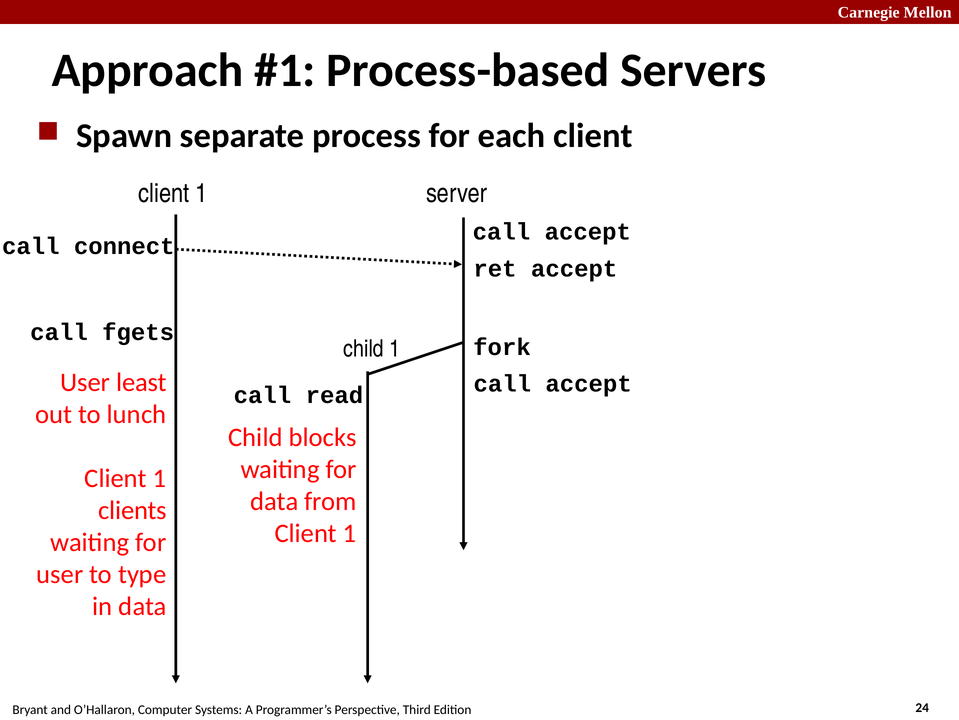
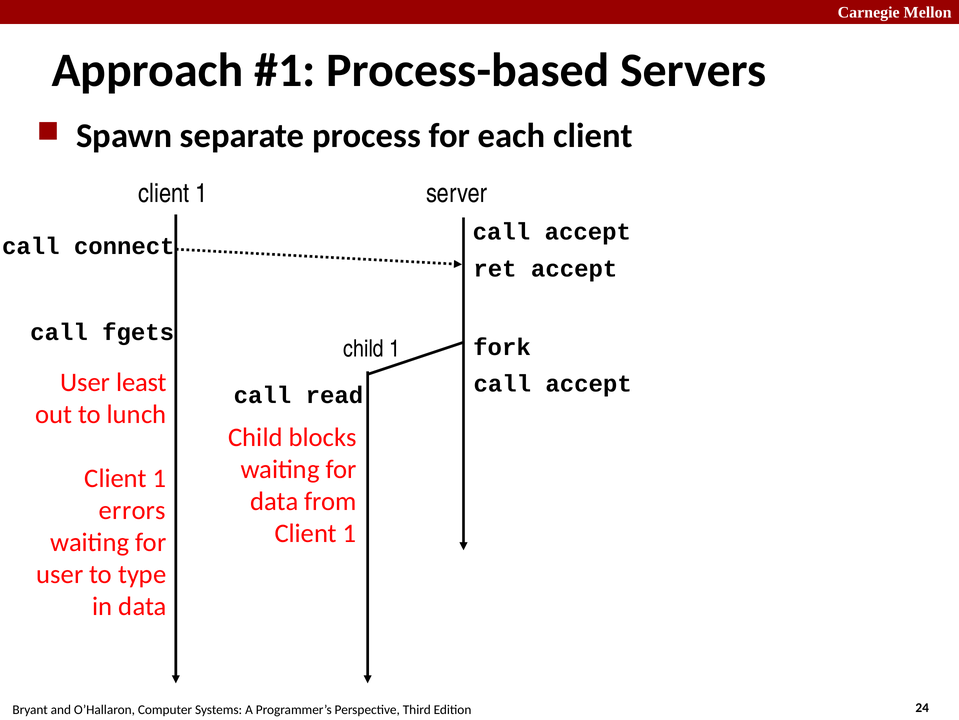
clients: clients -> errors
